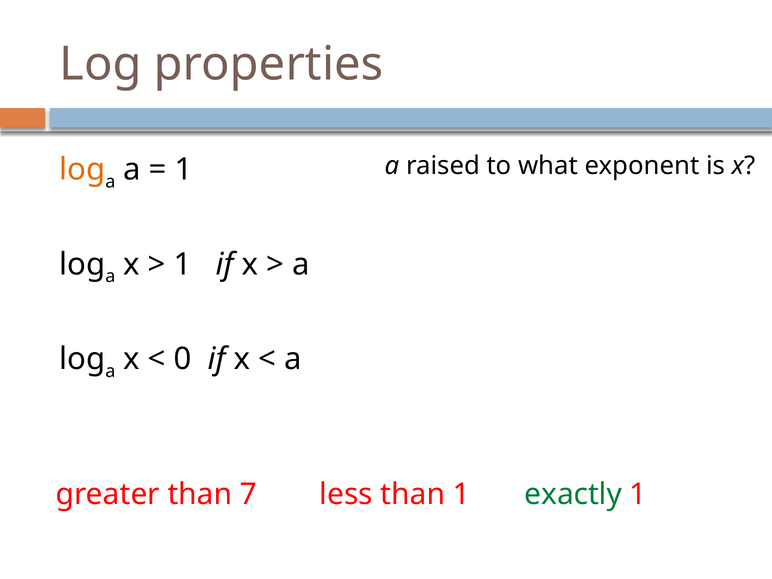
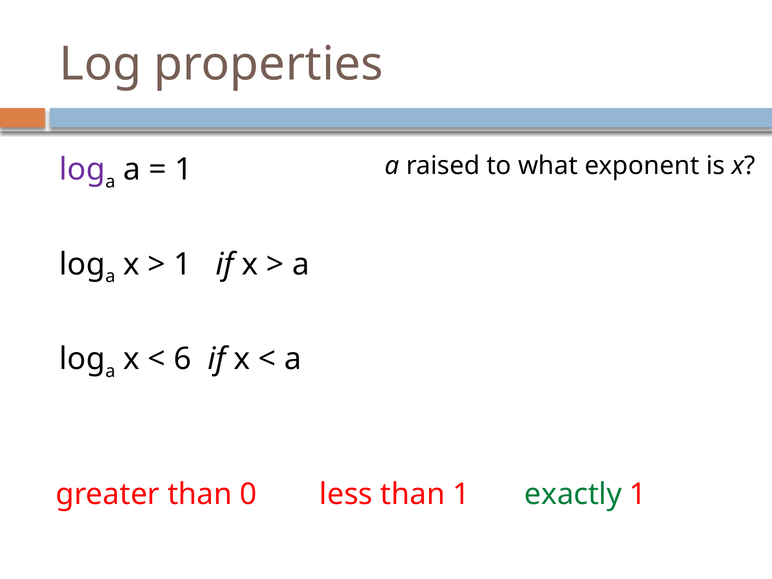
log at (82, 169) colour: orange -> purple
0: 0 -> 6
7: 7 -> 0
